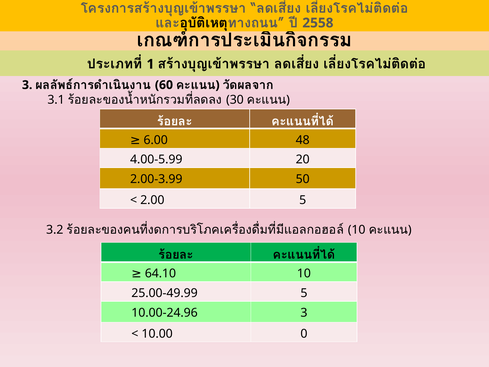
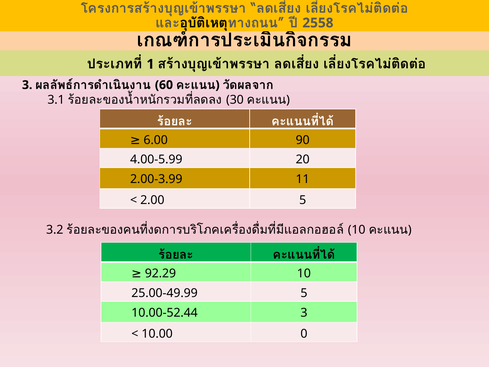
48: 48 -> 90
50: 50 -> 11
64.10: 64.10 -> 92.29
10.00-24.96: 10.00-24.96 -> 10.00-52.44
